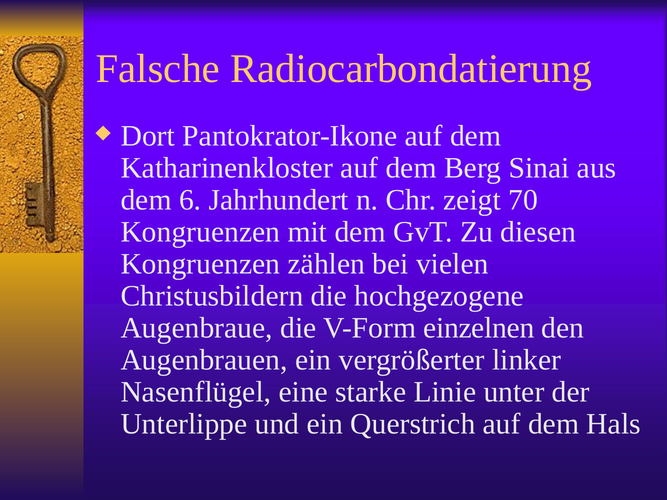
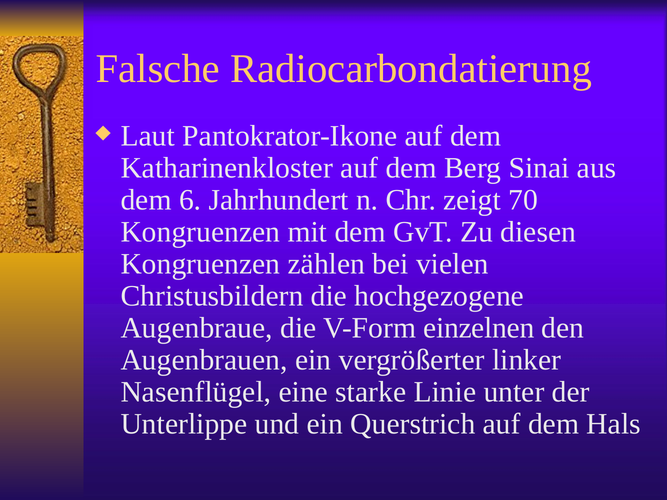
Dort: Dort -> Laut
